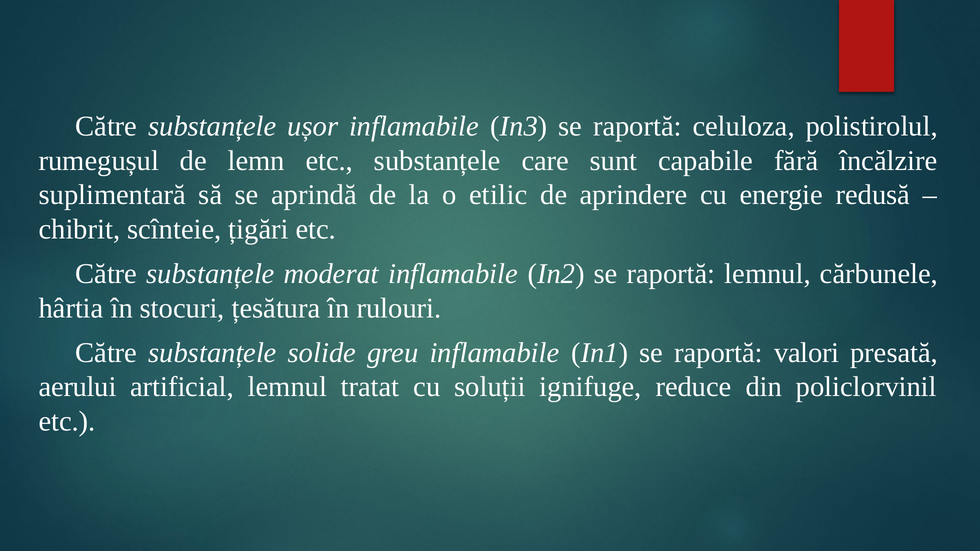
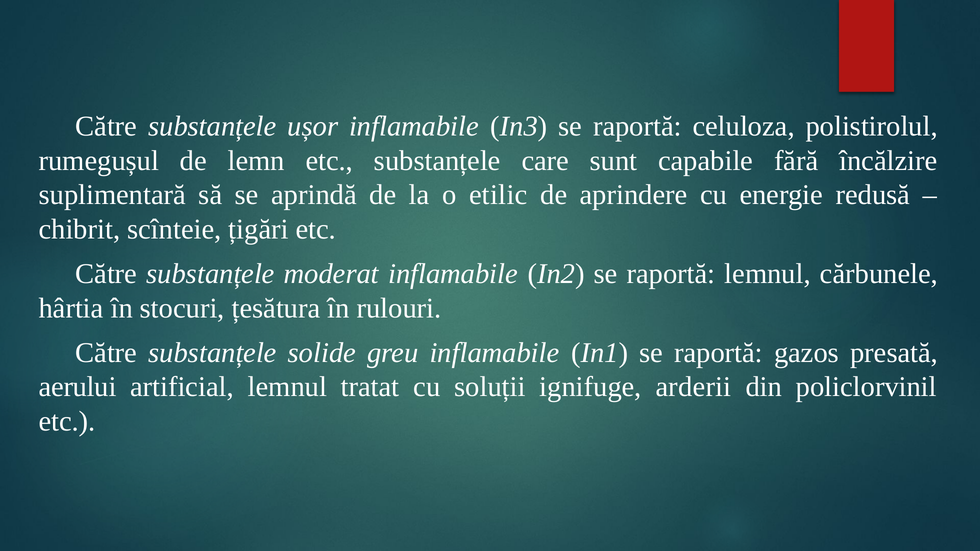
valori: valori -> gazos
reduce: reduce -> arderii
